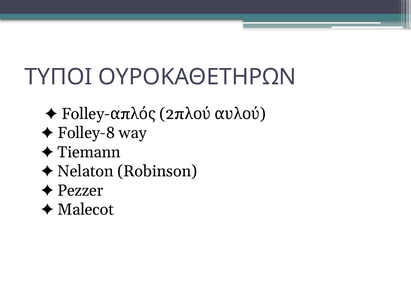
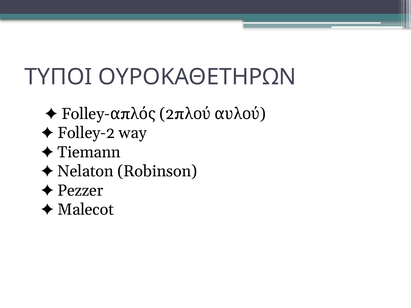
Folley-8: Folley-8 -> Folley-2
